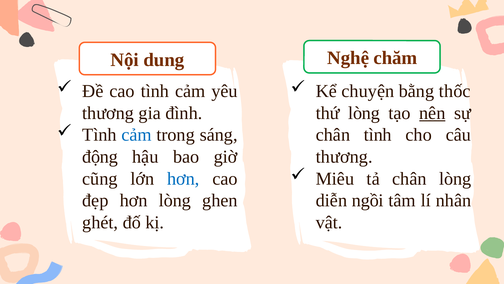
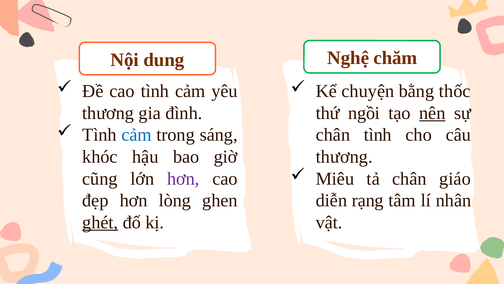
thứ lòng: lòng -> ngồi
động: động -> khóc
chân lòng: lòng -> giáo
hơn at (183, 178) colour: blue -> purple
ngồi: ngồi -> rạng
ghét underline: none -> present
